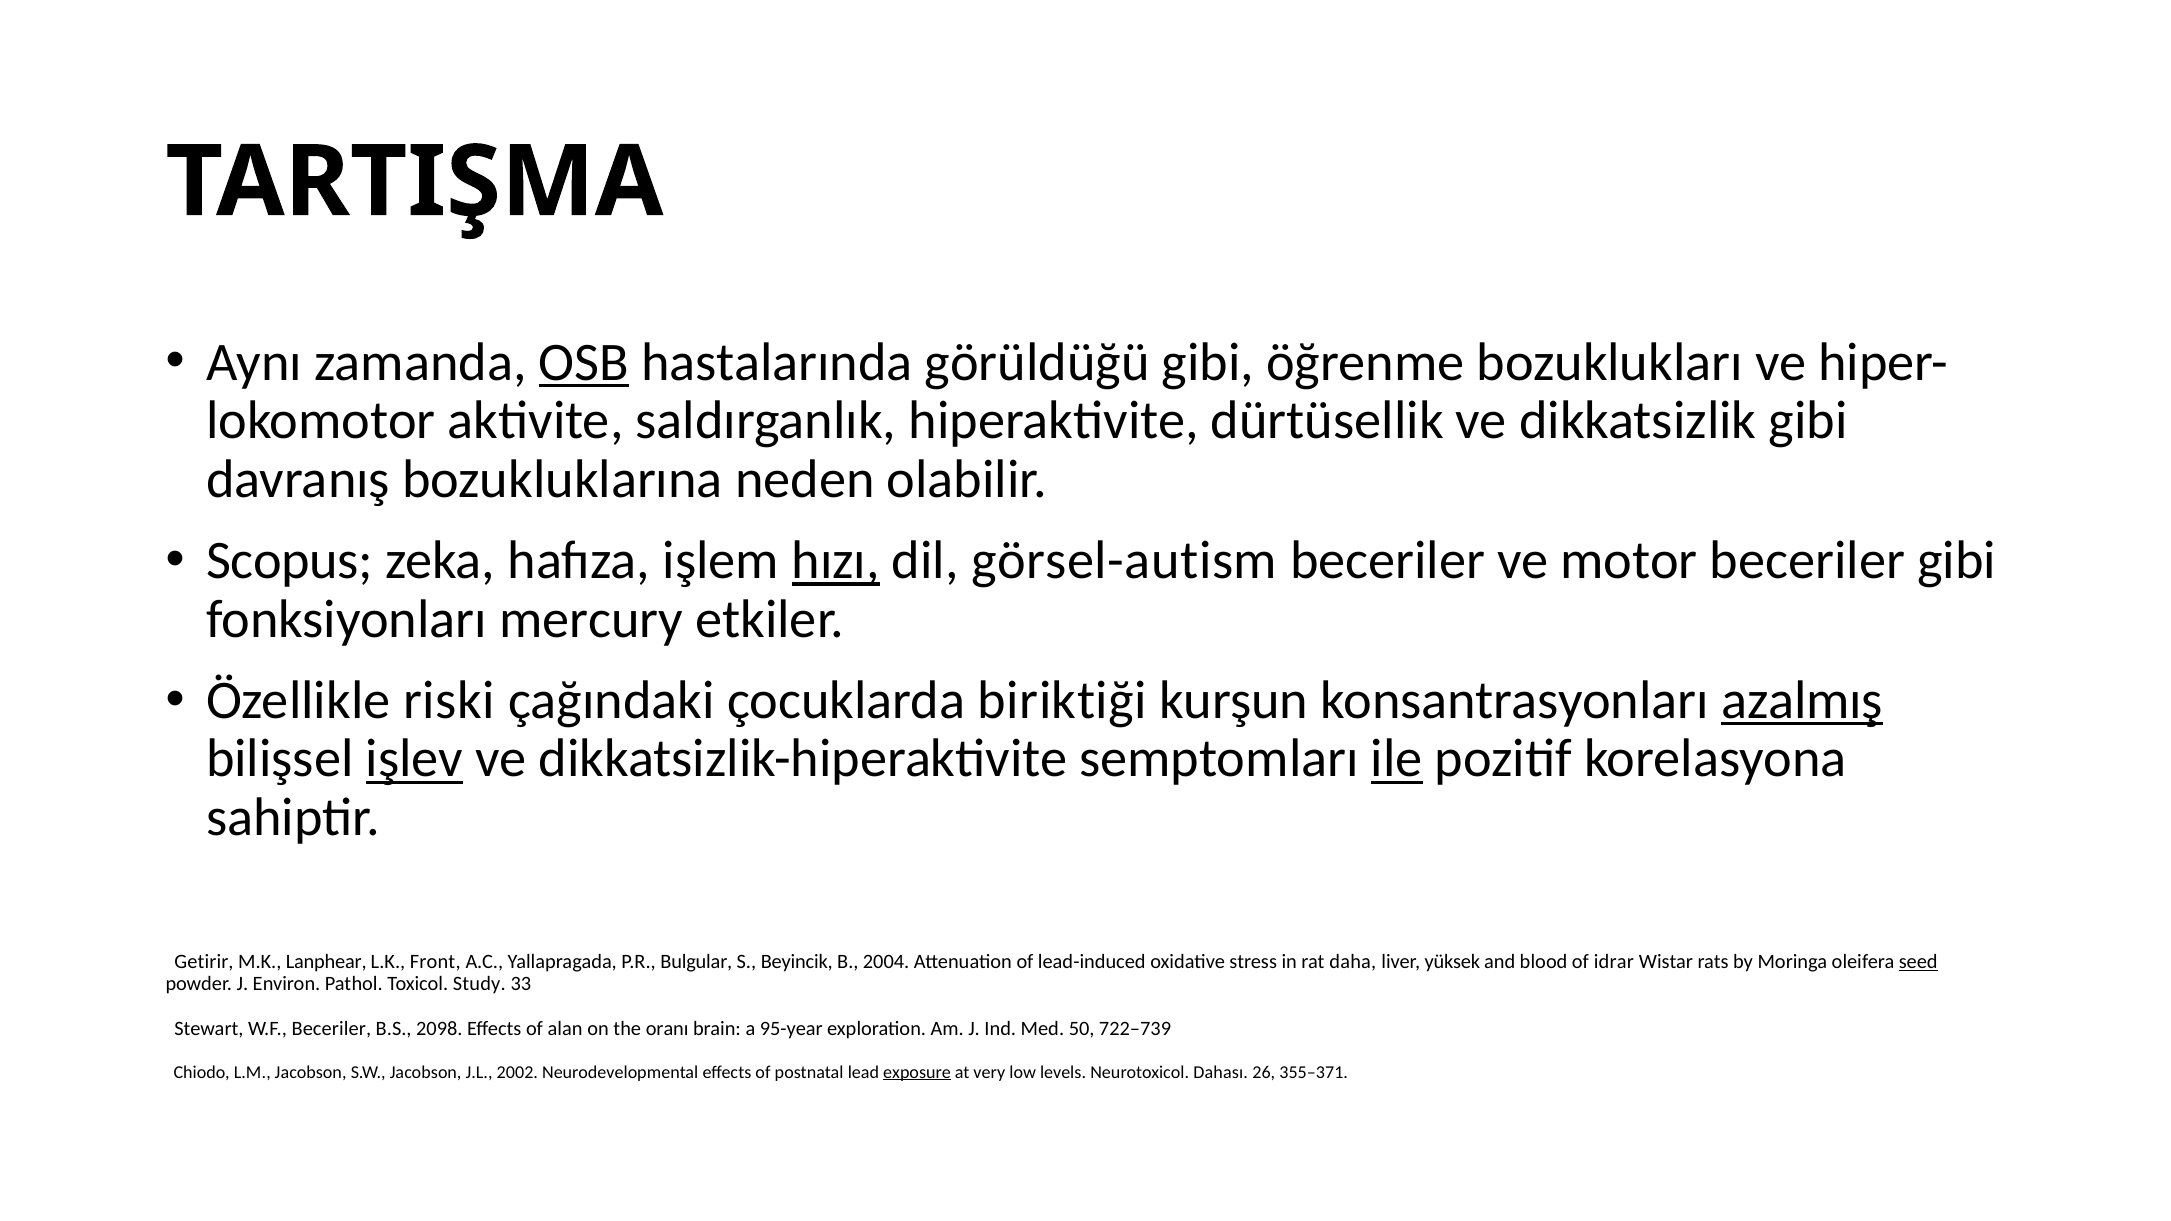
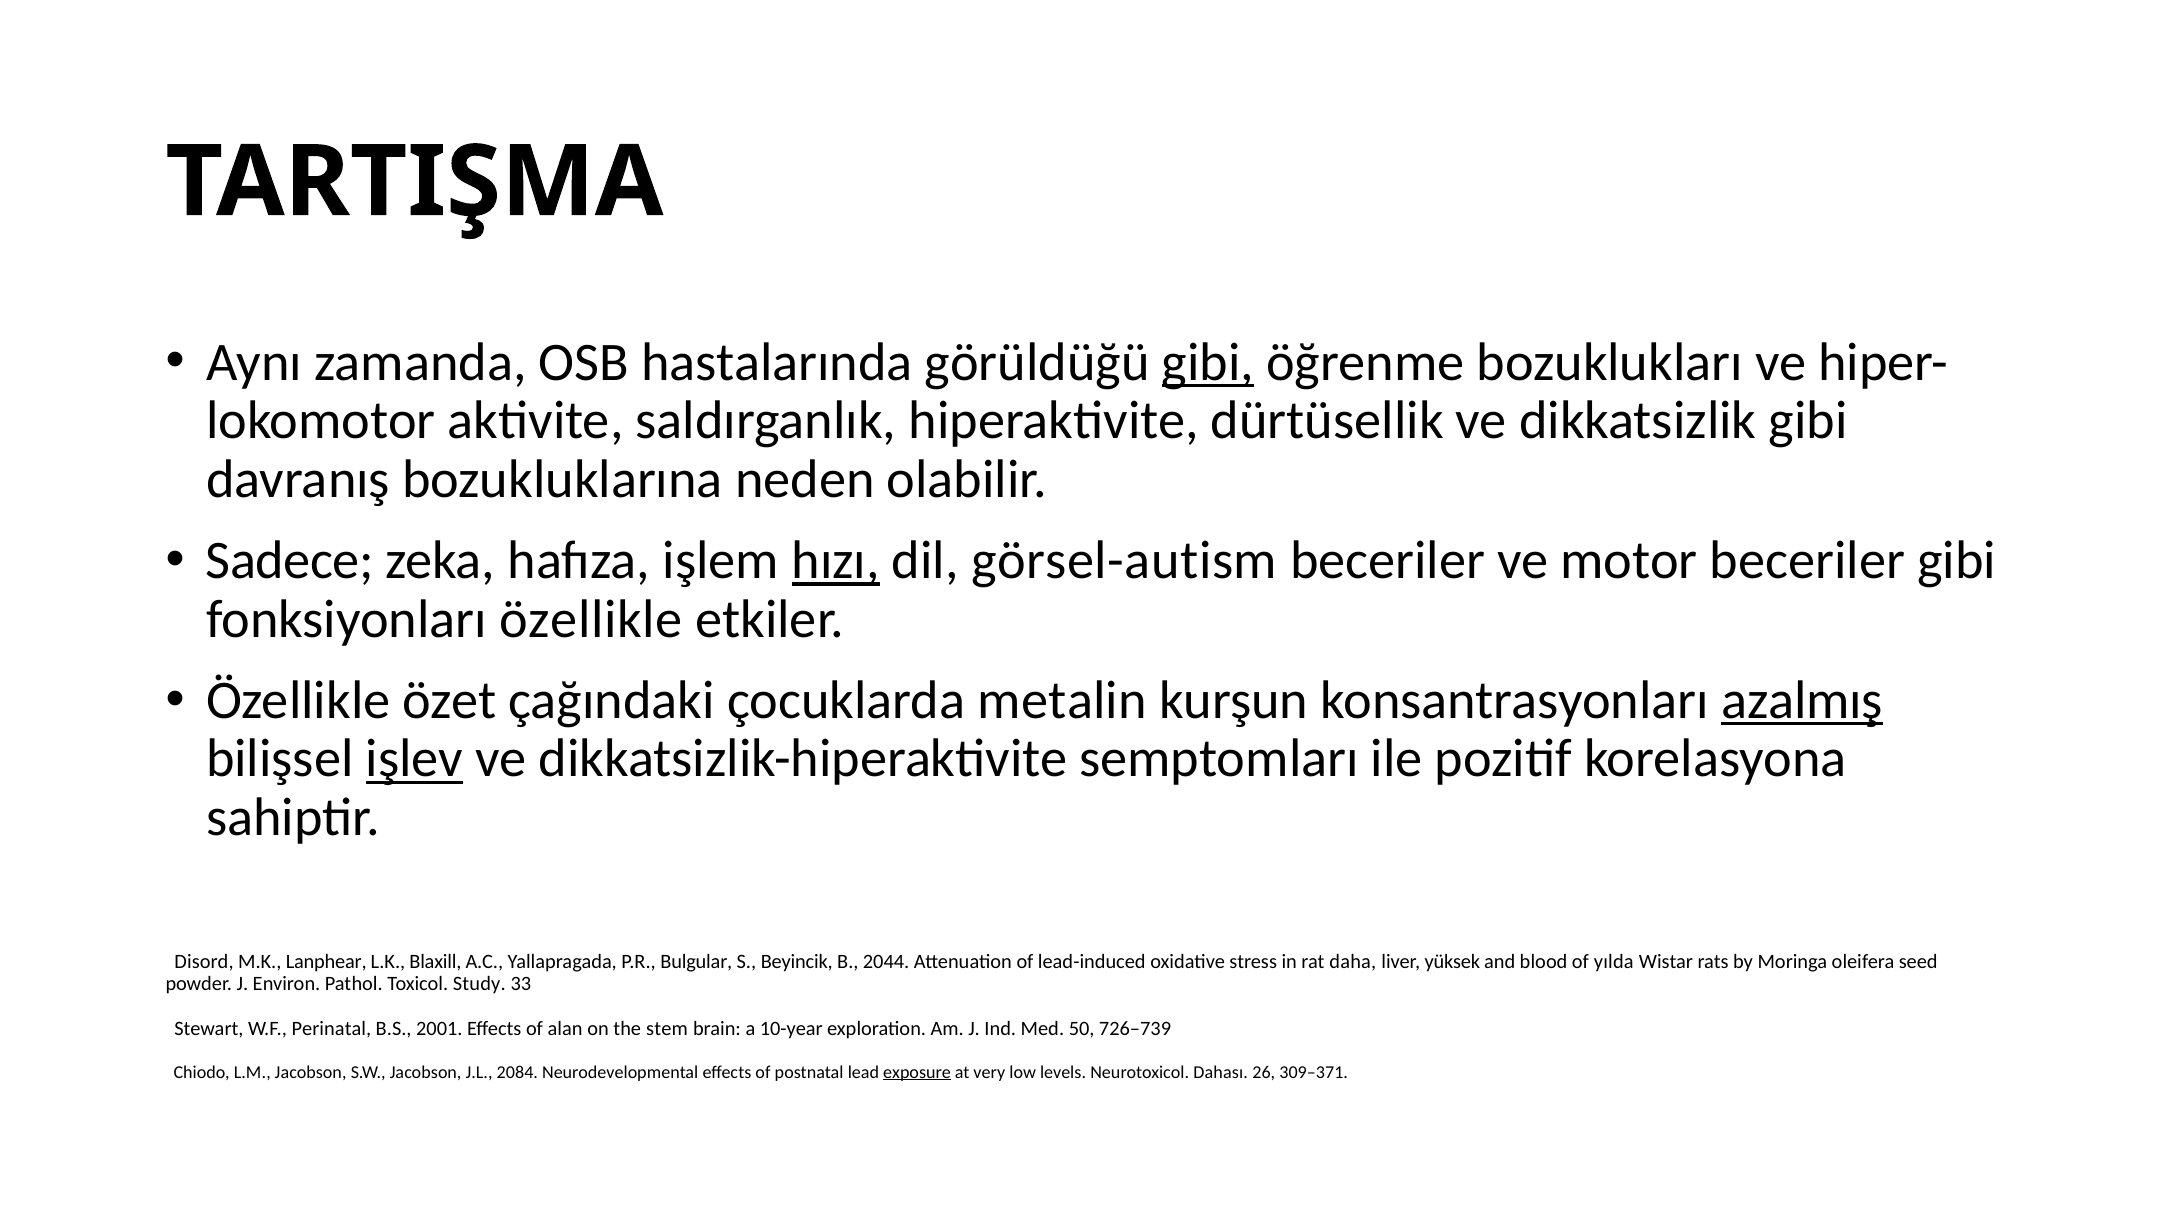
OSB underline: present -> none
gibi at (1208, 362) underline: none -> present
Scopus: Scopus -> Sadece
fonksiyonları mercury: mercury -> özellikle
riski: riski -> özet
biriktiği: biriktiği -> metalin
ile underline: present -> none
Getirir: Getirir -> Disord
Front: Front -> Blaxill
2004: 2004 -> 2044
idrar: idrar -> yılda
seed underline: present -> none
W.F Beceriler: Beceriler -> Perinatal
2098: 2098 -> 2001
oranı: oranı -> stem
95-year: 95-year -> 10-year
722–739: 722–739 -> 726–739
2002: 2002 -> 2084
355–371: 355–371 -> 309–371
